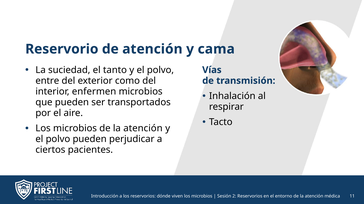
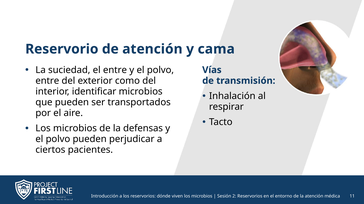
el tanto: tanto -> entre
enfermen: enfermen -> identificar
microbios de la atención: atención -> defensas
